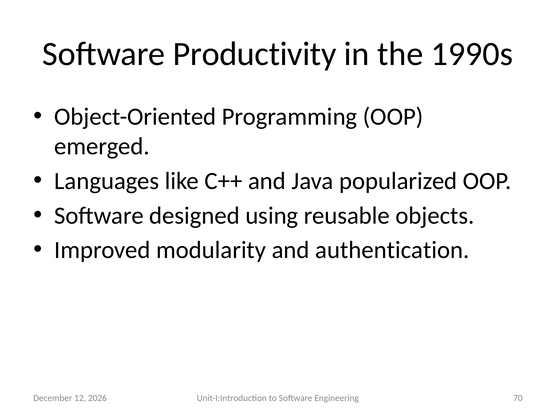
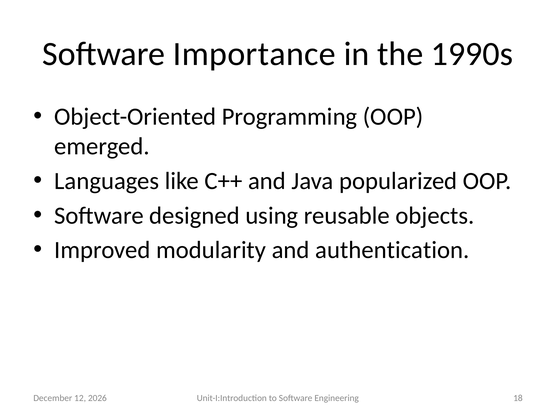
Productivity: Productivity -> Importance
70: 70 -> 18
